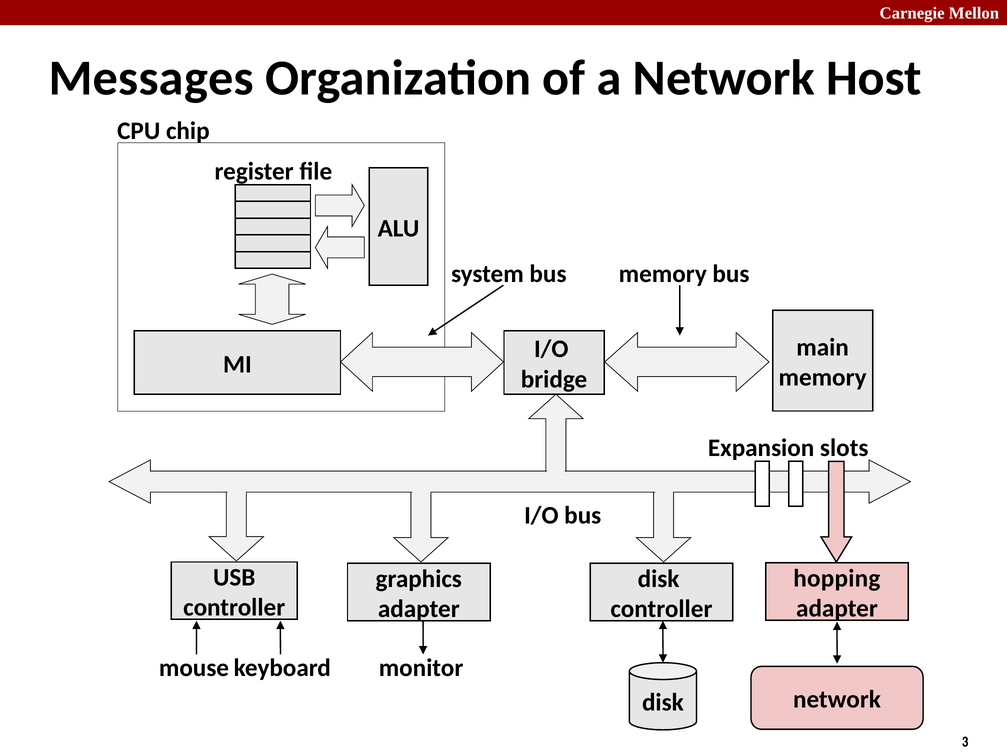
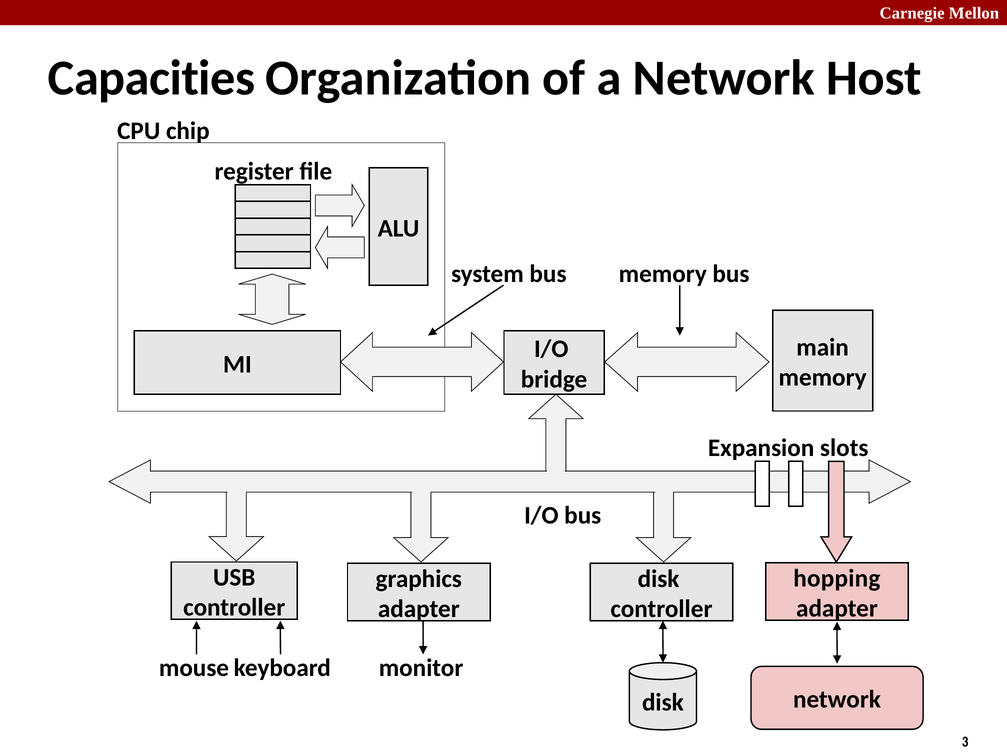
Messages: Messages -> Capacities
